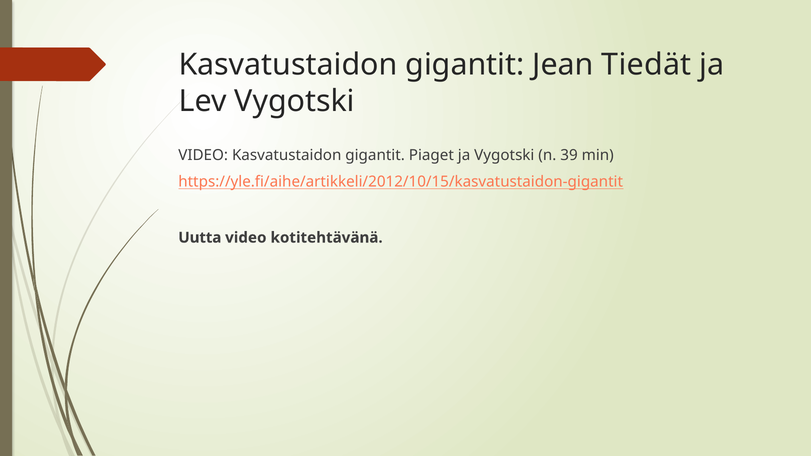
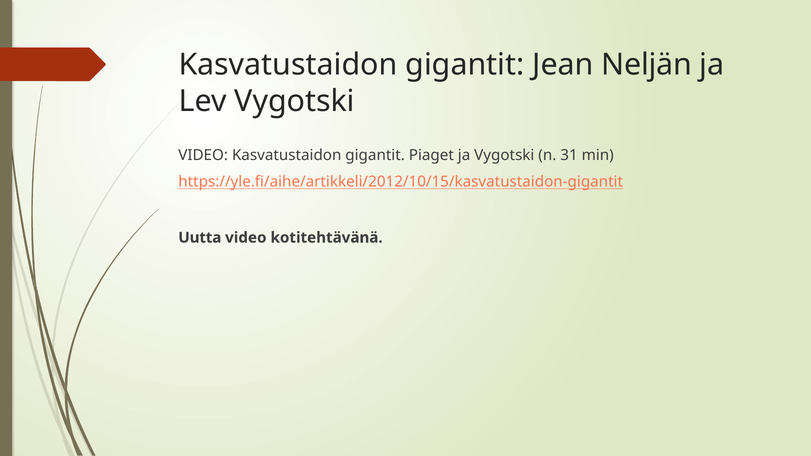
Tiedät: Tiedät -> Neljän
39: 39 -> 31
